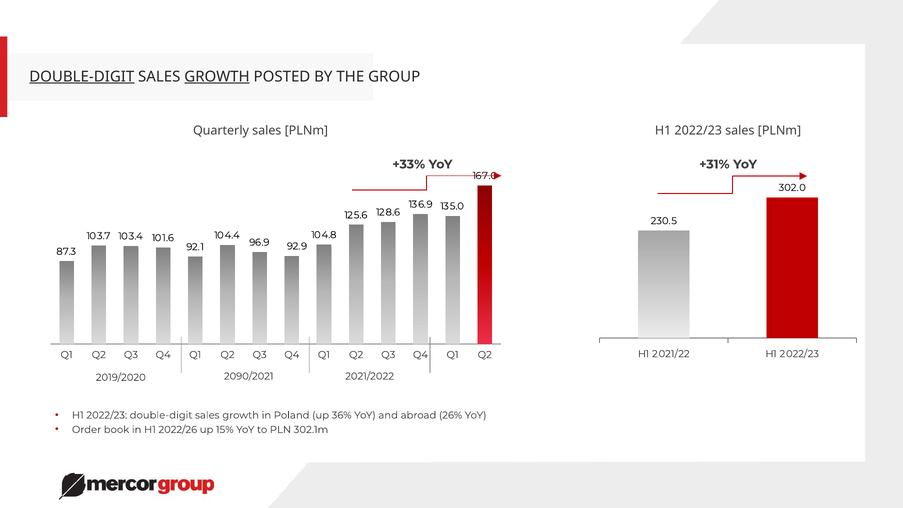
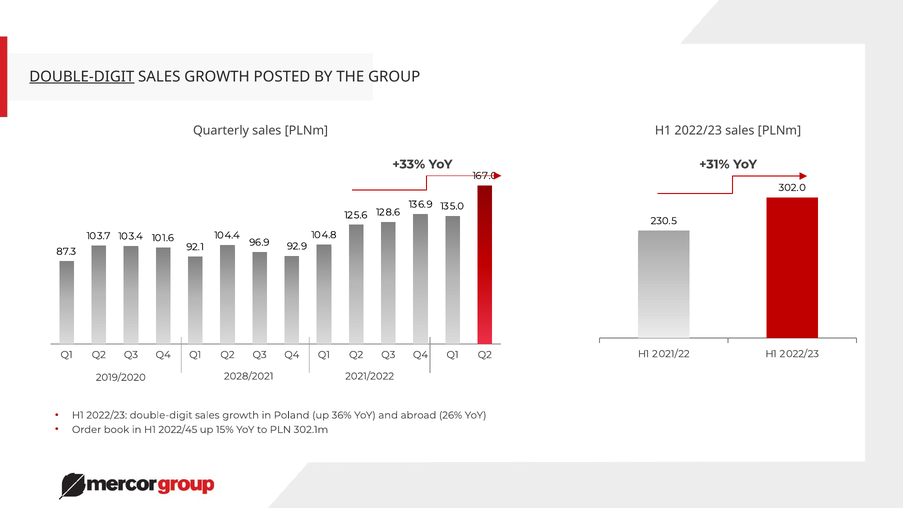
GROWTH at (217, 77) underline: present -> none
2090/2021: 2090/2021 -> 2028/2021
2022/26: 2022/26 -> 2022/45
